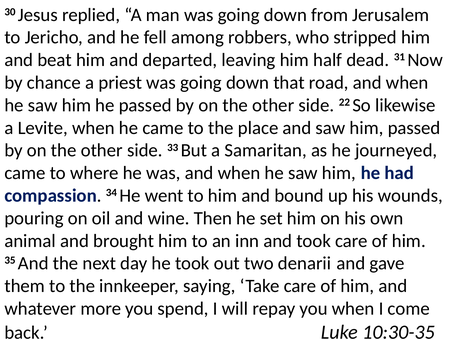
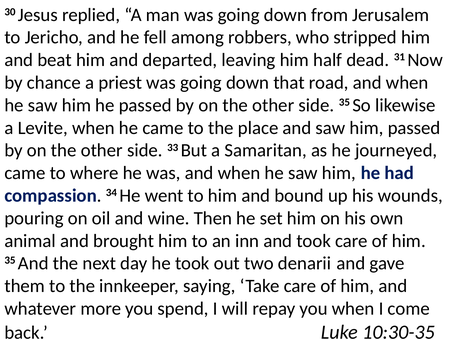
side 22: 22 -> 35
